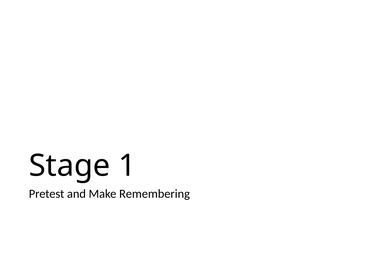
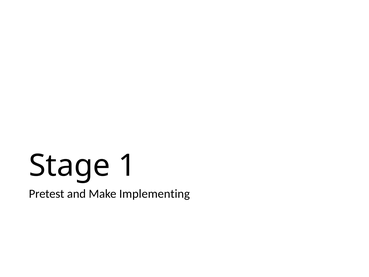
Remembering: Remembering -> Implementing
